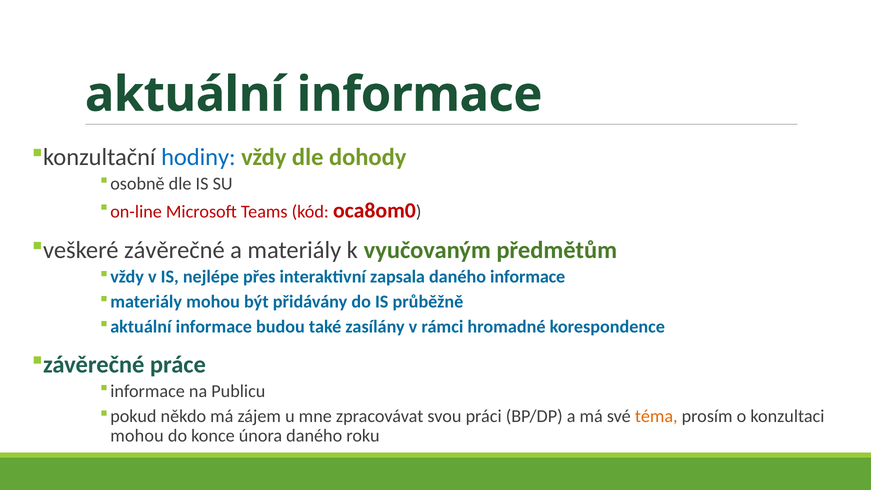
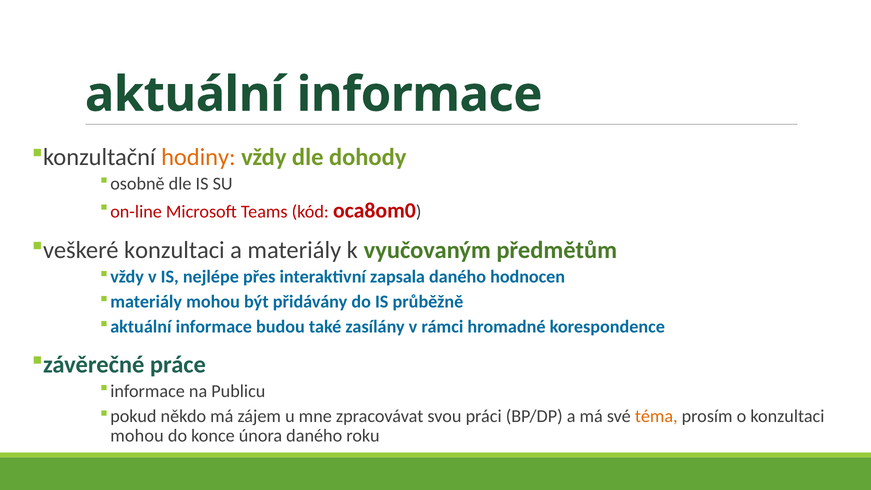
hodiny colour: blue -> orange
veškeré závěrečné: závěrečné -> konzultaci
daného informace: informace -> hodnocen
